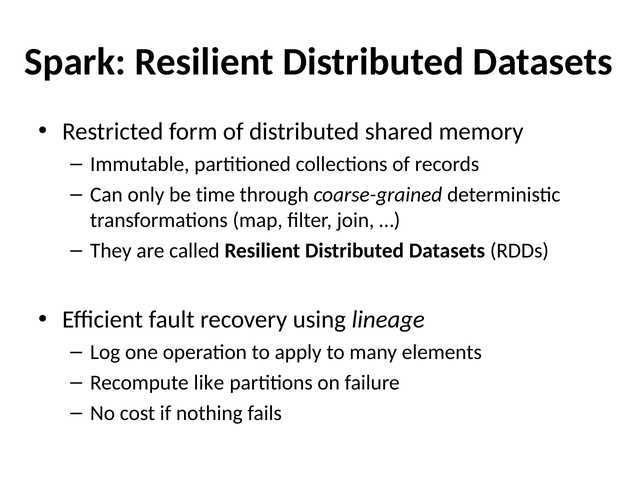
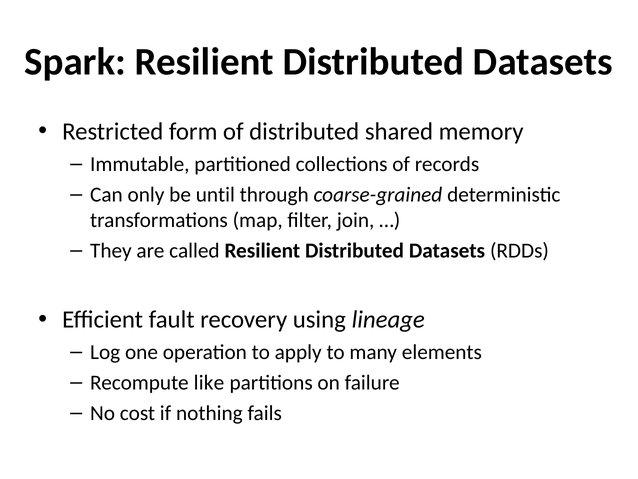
time: time -> until
